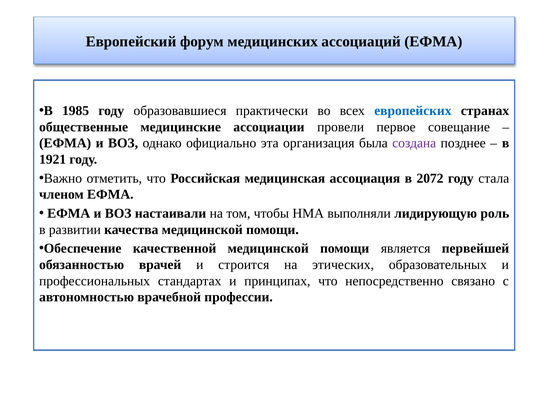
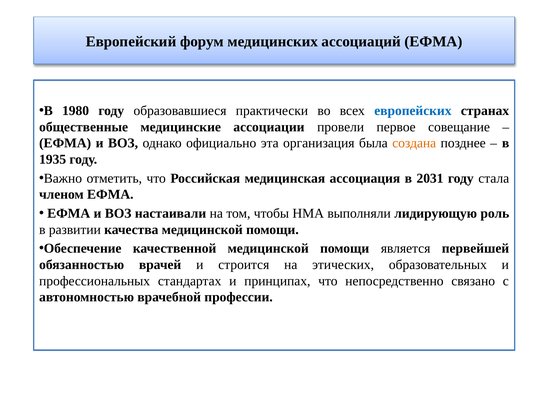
1985: 1985 -> 1980
создана colour: purple -> orange
1921: 1921 -> 1935
2072: 2072 -> 2031
